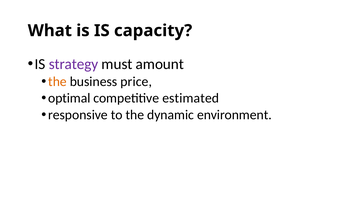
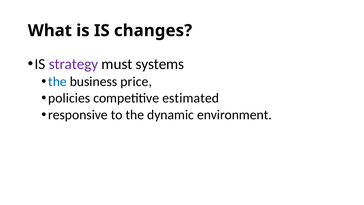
capacity: capacity -> changes
amount: amount -> systems
the at (57, 81) colour: orange -> blue
optimal: optimal -> policies
